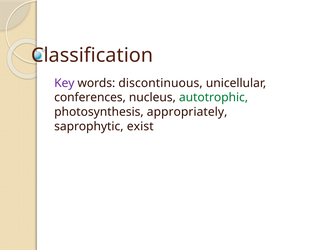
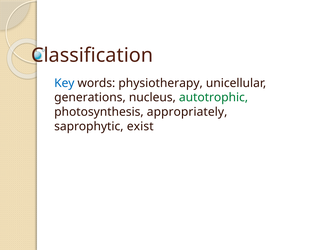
Key colour: purple -> blue
discontinuous: discontinuous -> physiotherapy
conferences: conferences -> generations
